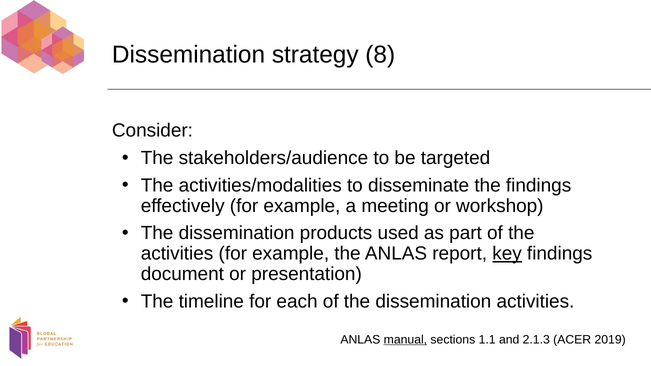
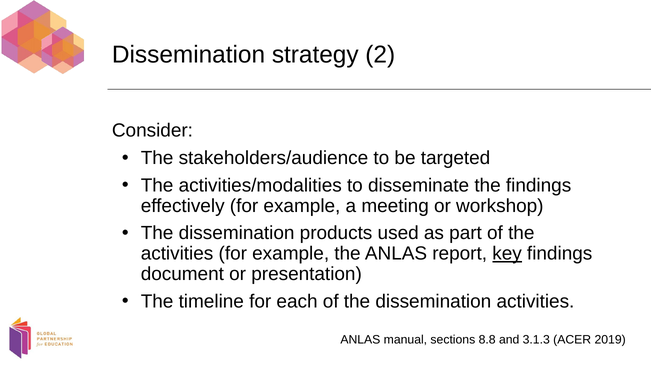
8: 8 -> 2
manual underline: present -> none
1.1: 1.1 -> 8.8
2.1.3: 2.1.3 -> 3.1.3
